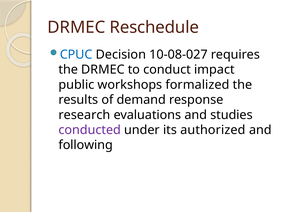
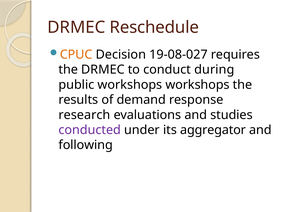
CPUC colour: blue -> orange
10-08-027: 10-08-027 -> 19-08-027
impact: impact -> during
workshops formalized: formalized -> workshops
authorized: authorized -> aggregator
